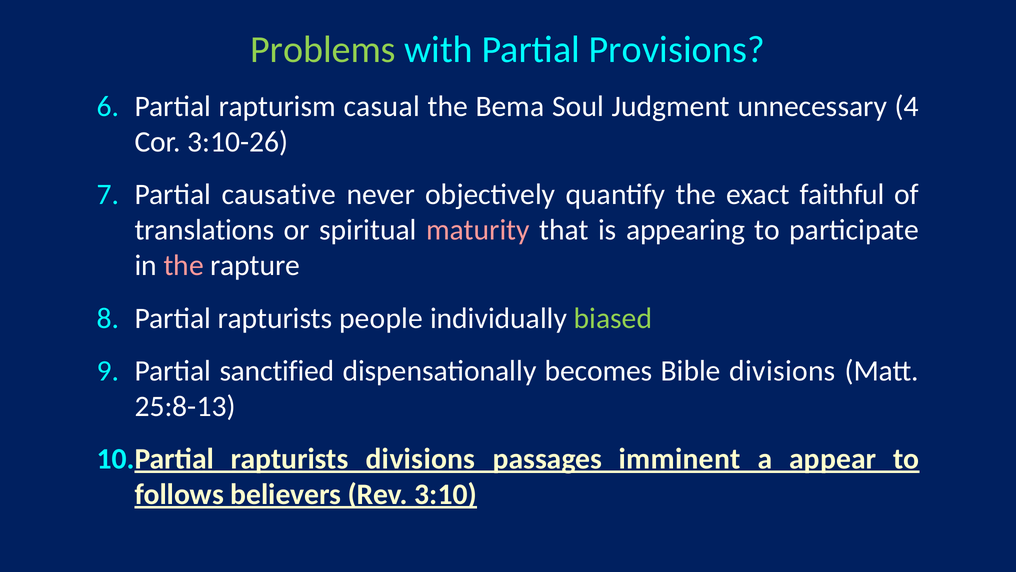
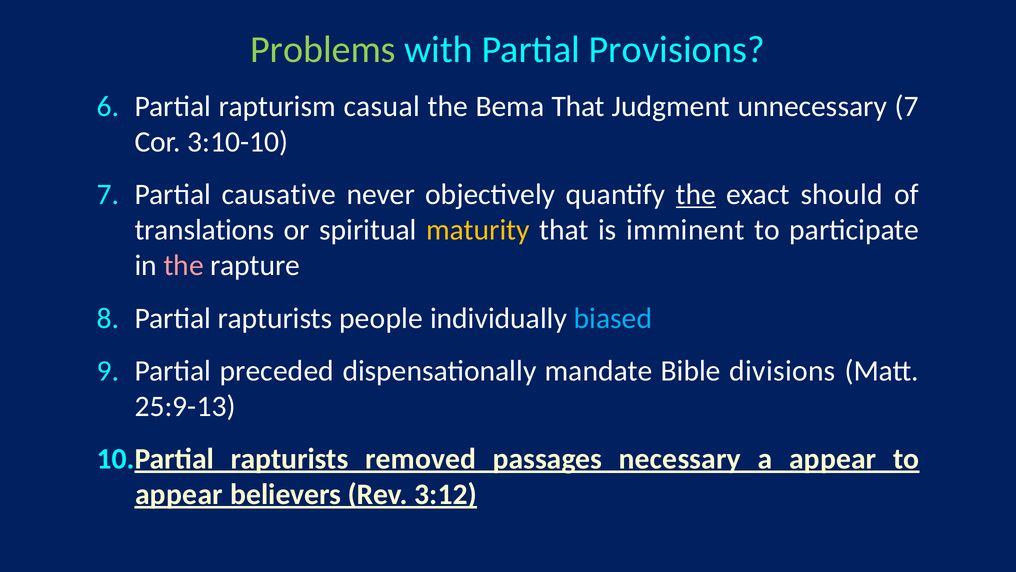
Bema Soul: Soul -> That
unnecessary 4: 4 -> 7
3:10-26: 3:10-26 -> 3:10-10
the at (696, 194) underline: none -> present
faithful: faithful -> should
maturity colour: pink -> yellow
appearing: appearing -> imminent
biased colour: light green -> light blue
sanctified: sanctified -> preceded
becomes: becomes -> mandate
25:8-13: 25:8-13 -> 25:9-13
rapturists divisions: divisions -> removed
imminent: imminent -> necessary
follows at (179, 494): follows -> appear
3:10: 3:10 -> 3:12
